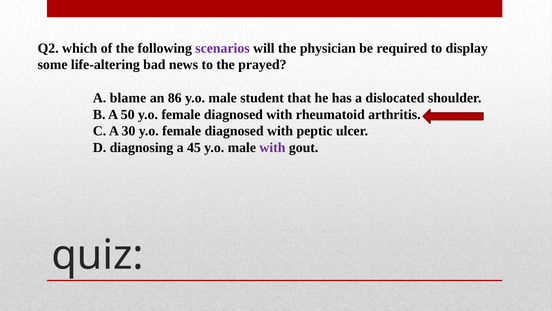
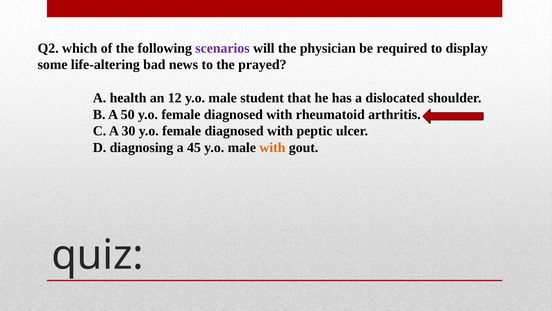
blame: blame -> health
86: 86 -> 12
with at (272, 147) colour: purple -> orange
